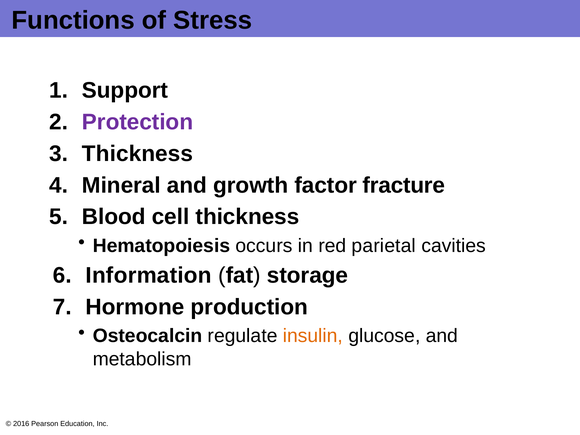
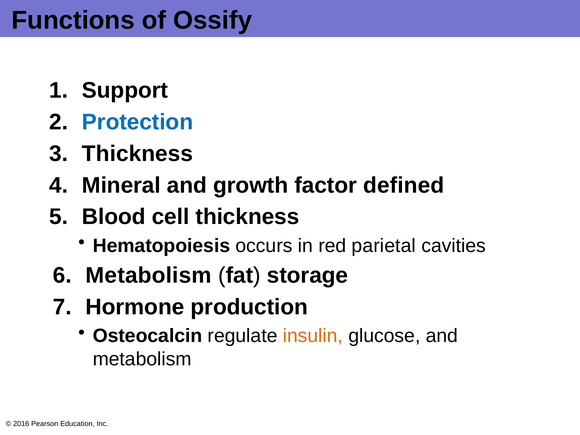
Stress: Stress -> Ossify
Protection colour: purple -> blue
fracture: fracture -> defined
Information at (149, 275): Information -> Metabolism
